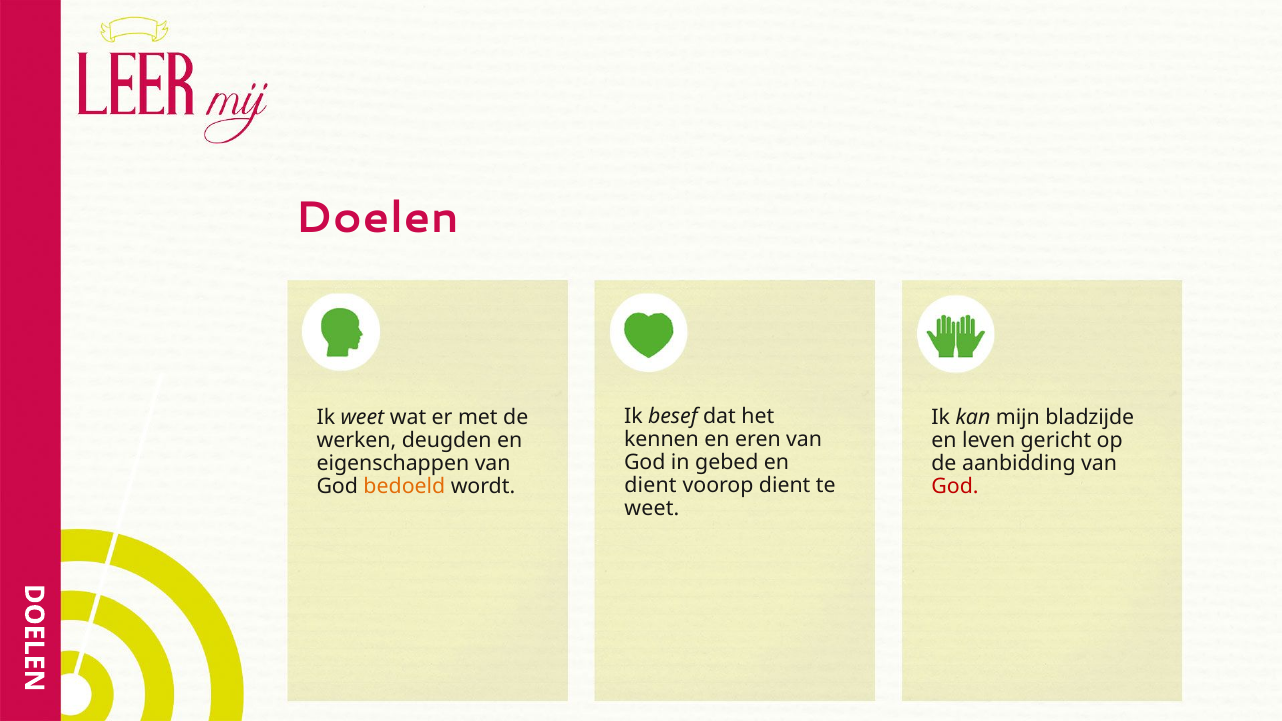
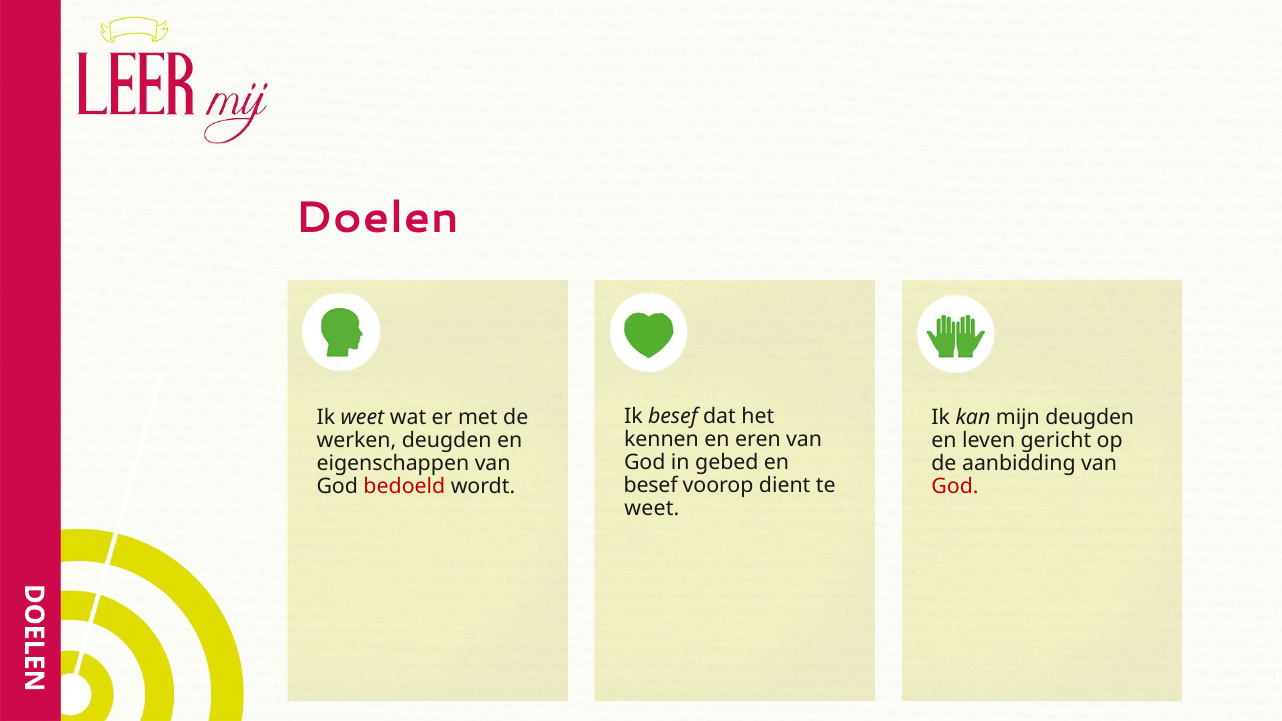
mijn bladzijde: bladzijde -> deugden
dient at (650, 486): dient -> besef
bedoeld colour: orange -> red
